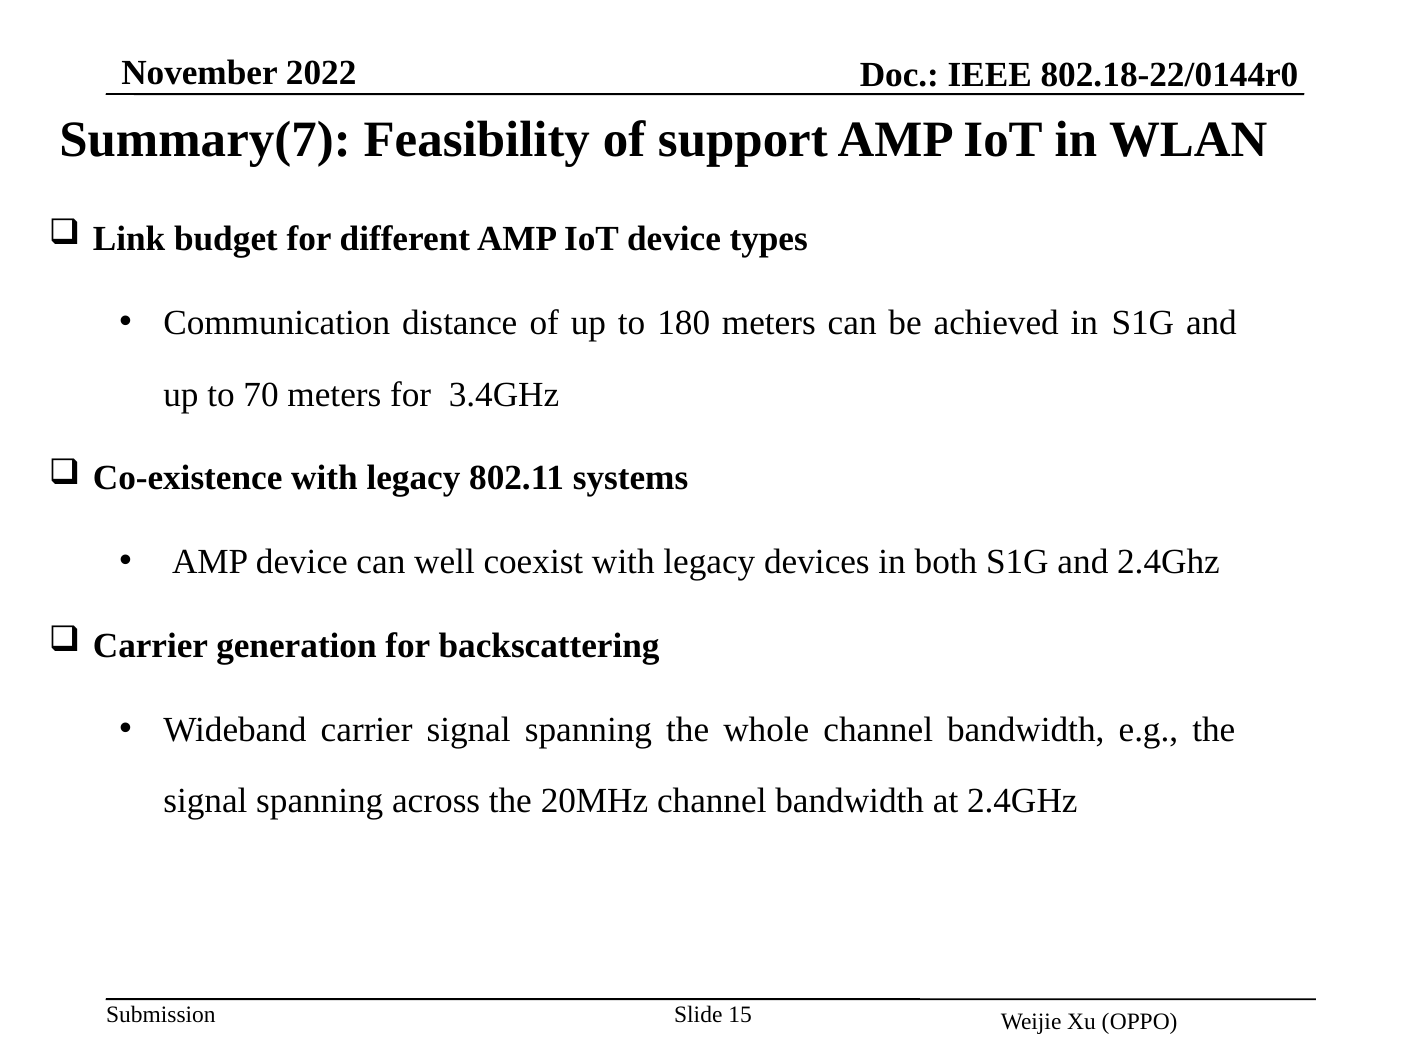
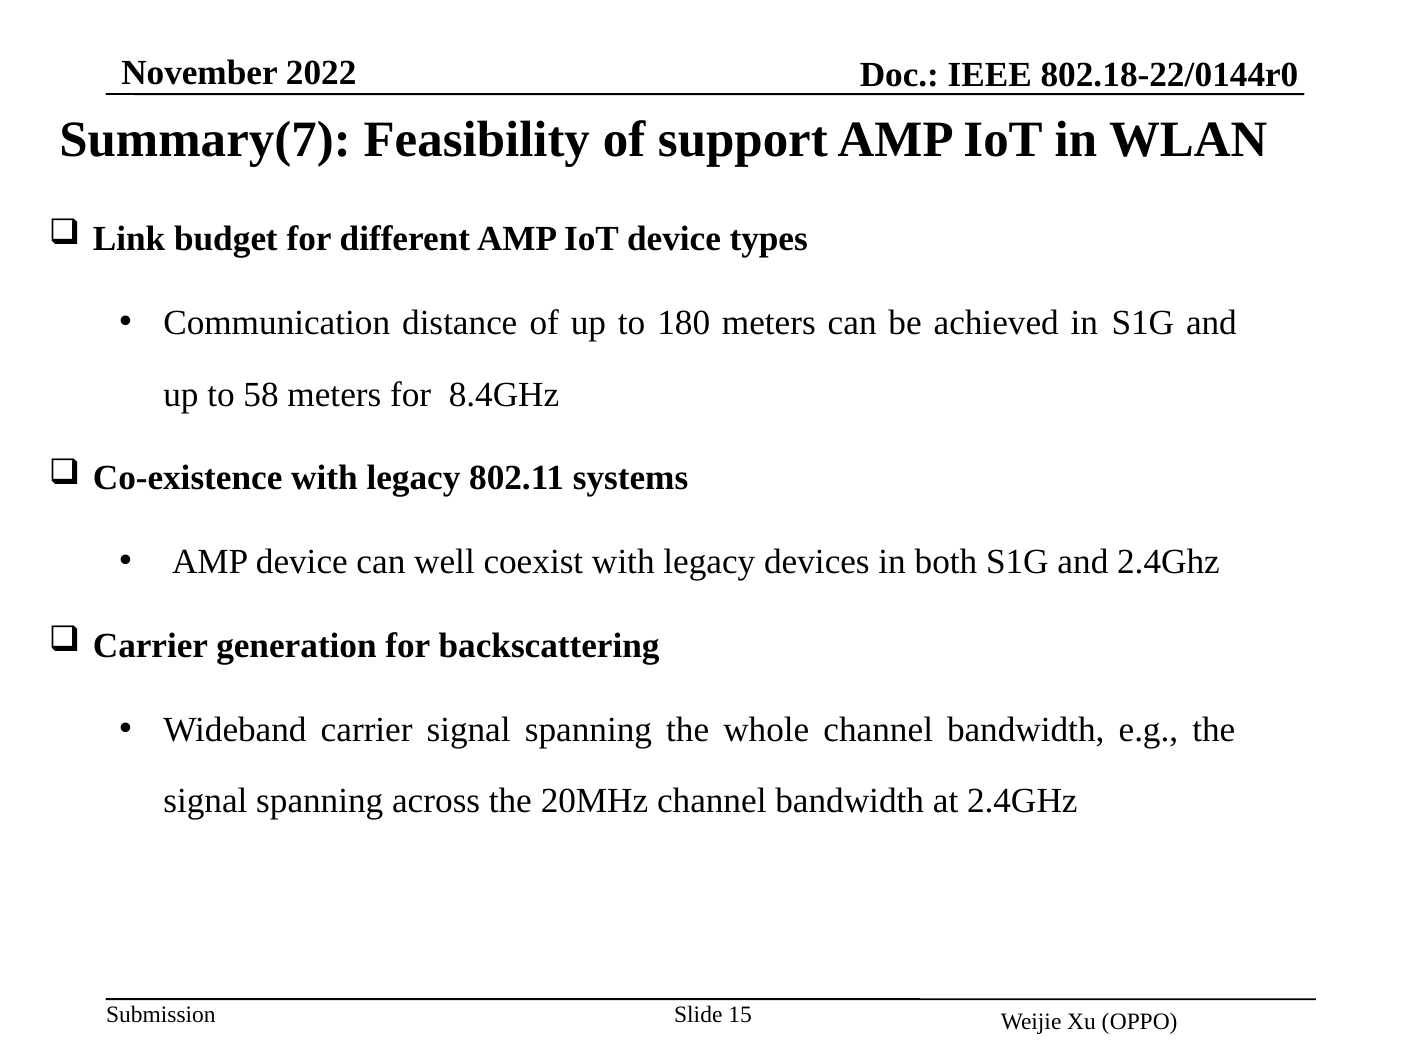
70: 70 -> 58
3.4GHz: 3.4GHz -> 8.4GHz
